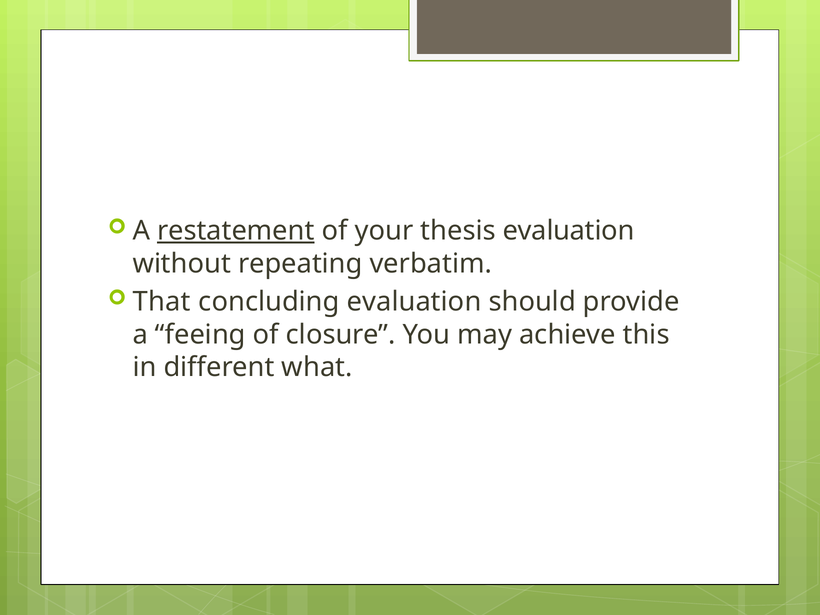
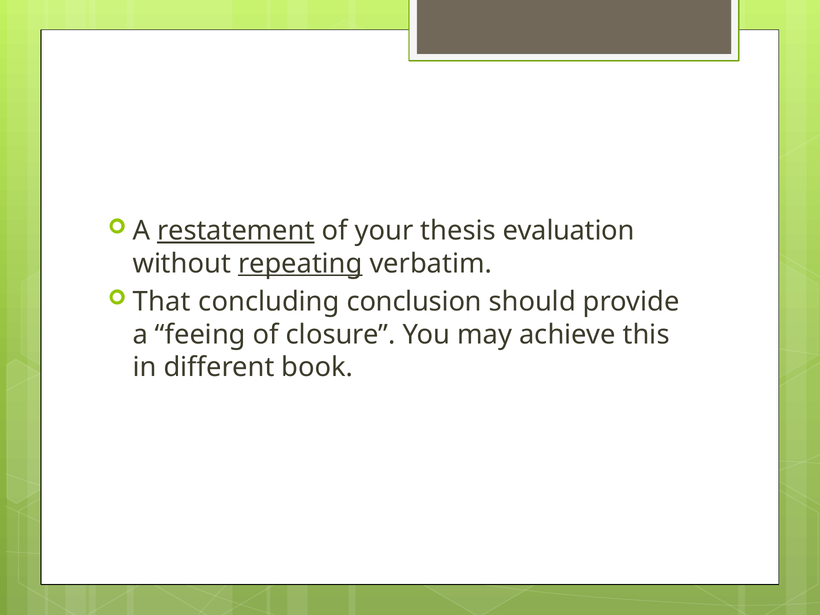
repeating underline: none -> present
concluding evaluation: evaluation -> conclusion
what: what -> book
